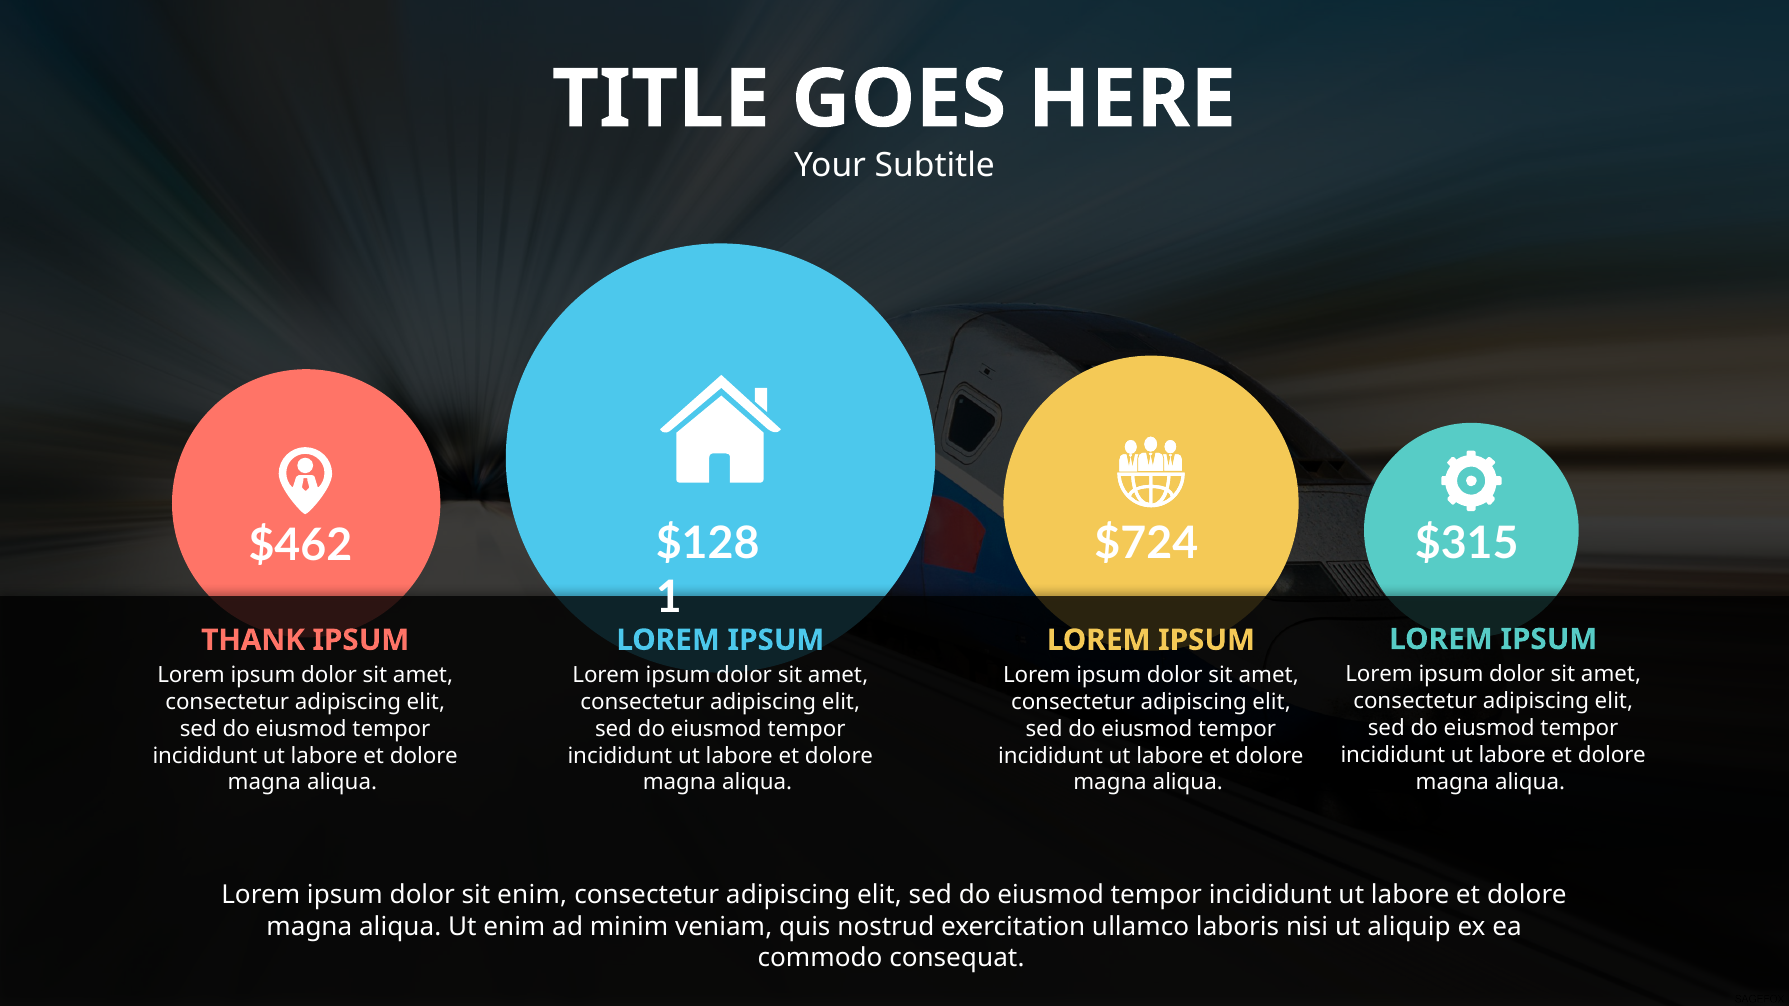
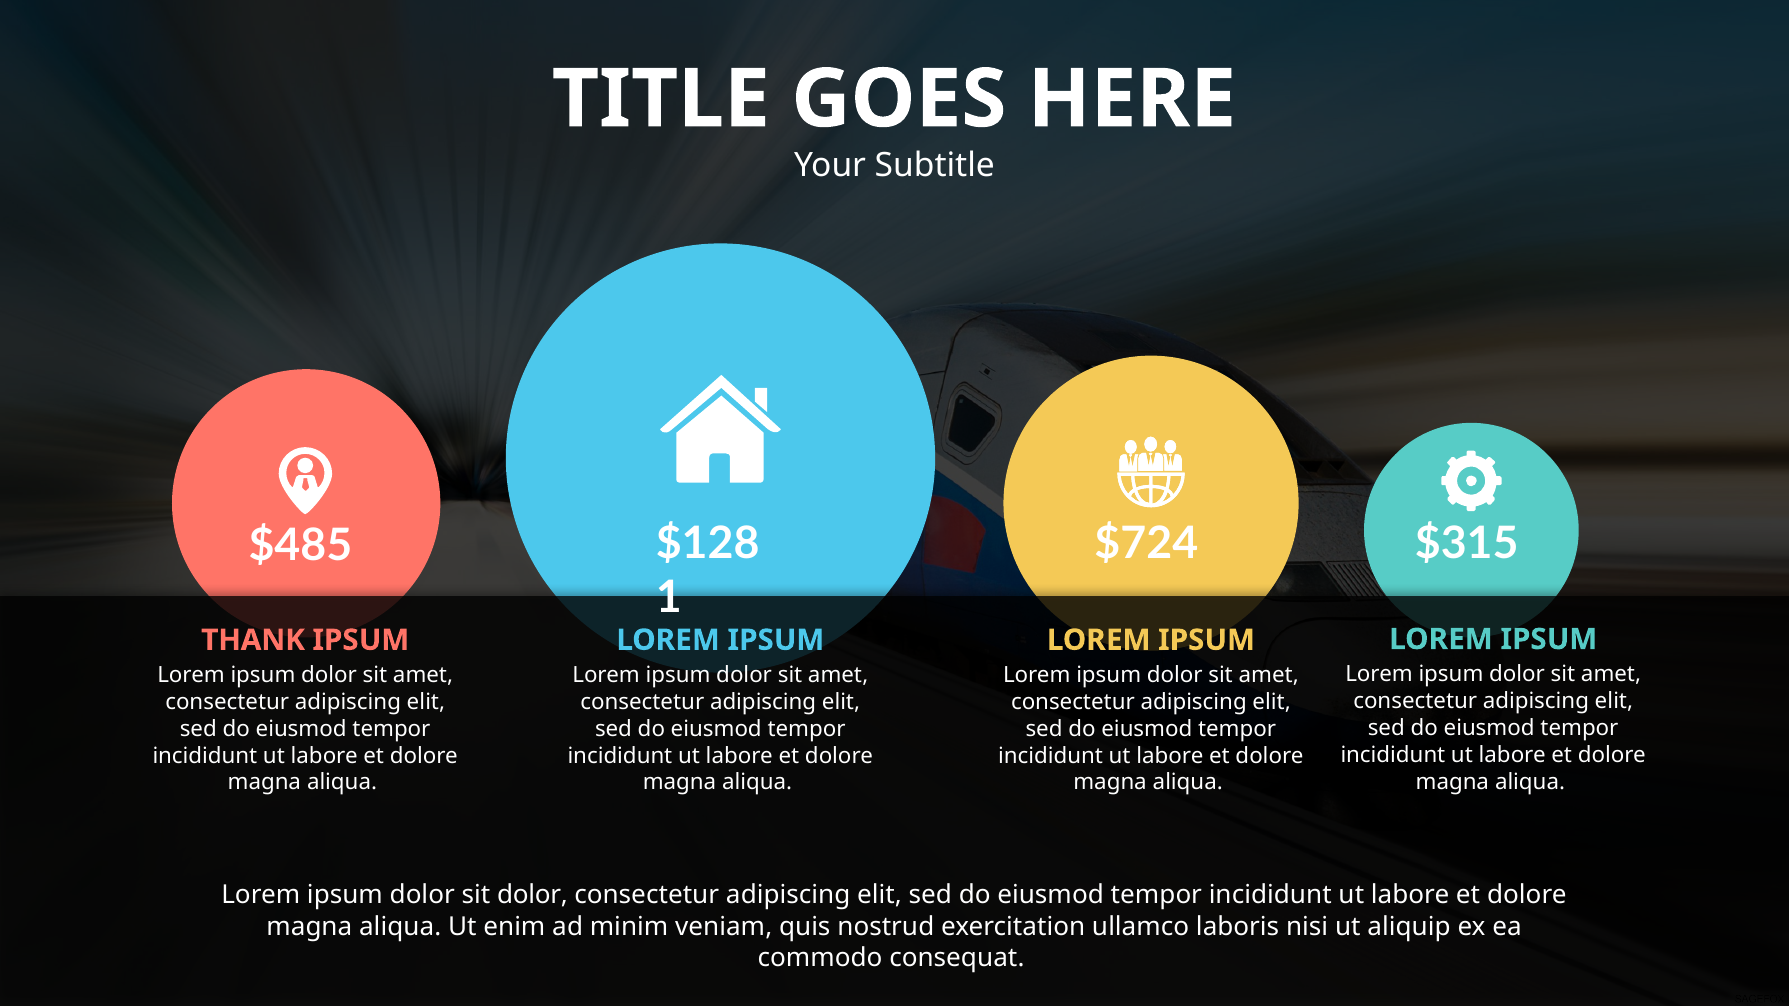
$462: $462 -> $485
sit enim: enim -> dolor
